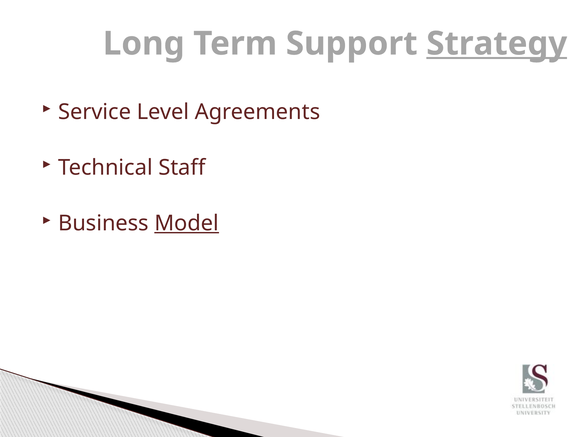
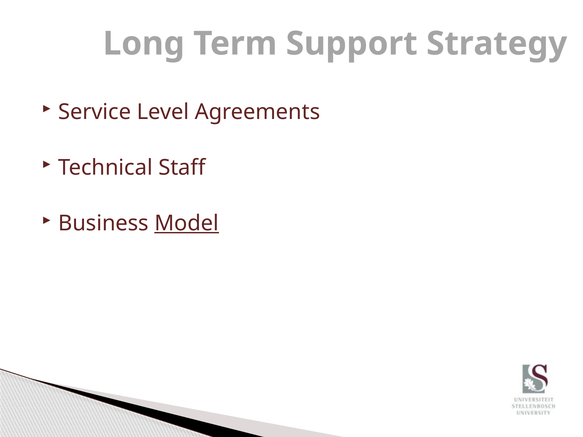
Strategy underline: present -> none
